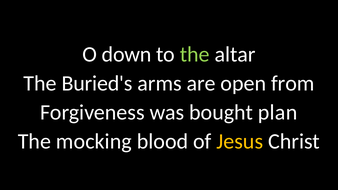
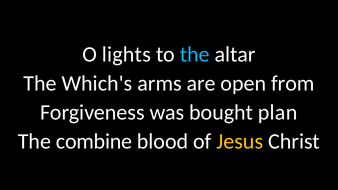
down: down -> lights
the at (195, 54) colour: light green -> light blue
Buried's: Buried's -> Which's
mocking: mocking -> combine
